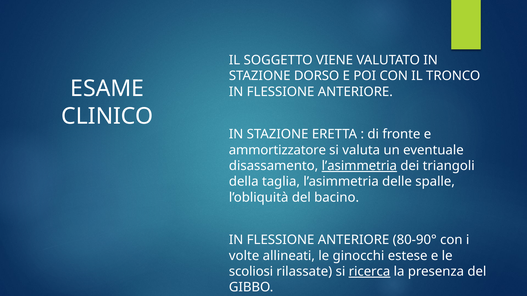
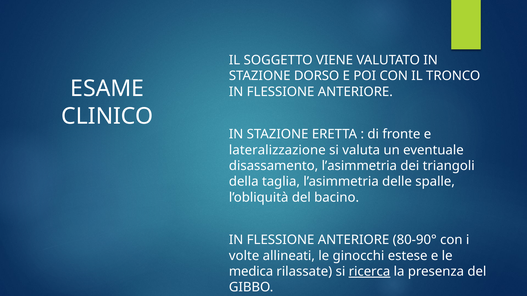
ammortizzatore: ammortizzatore -> lateralizzazione
l’asimmetria at (359, 166) underline: present -> none
scoliosi: scoliosi -> medica
